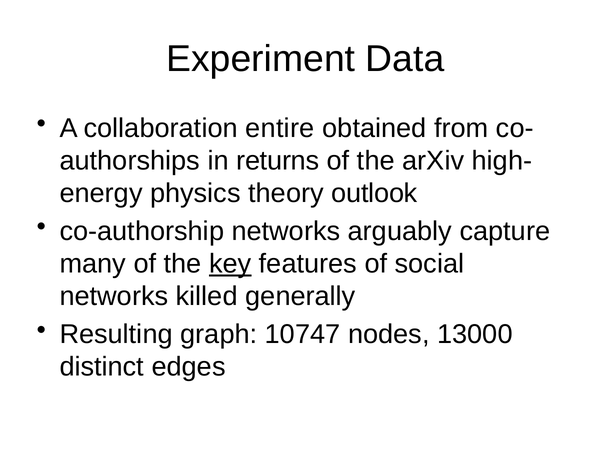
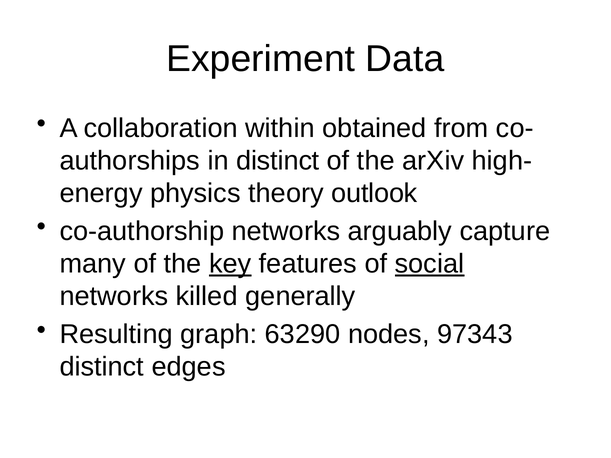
entire: entire -> within
in returns: returns -> distinct
social underline: none -> present
10747: 10747 -> 63290
13000: 13000 -> 97343
